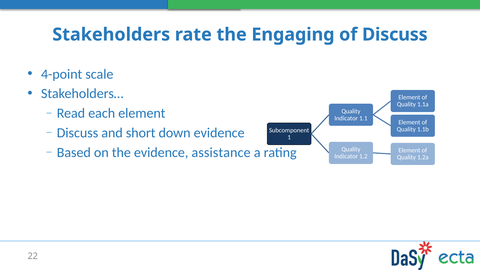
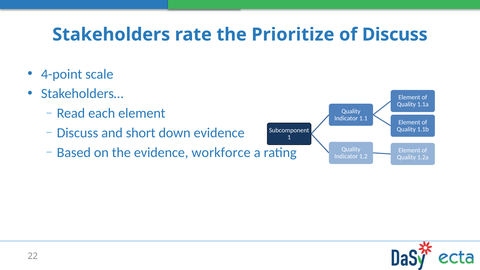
Engaging: Engaging -> Prioritize
assistance: assistance -> workforce
